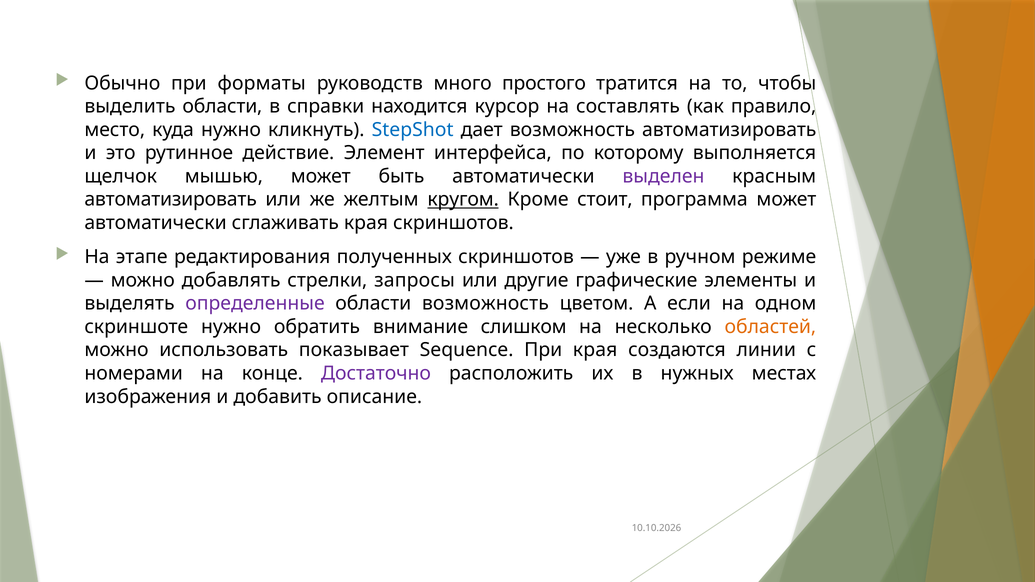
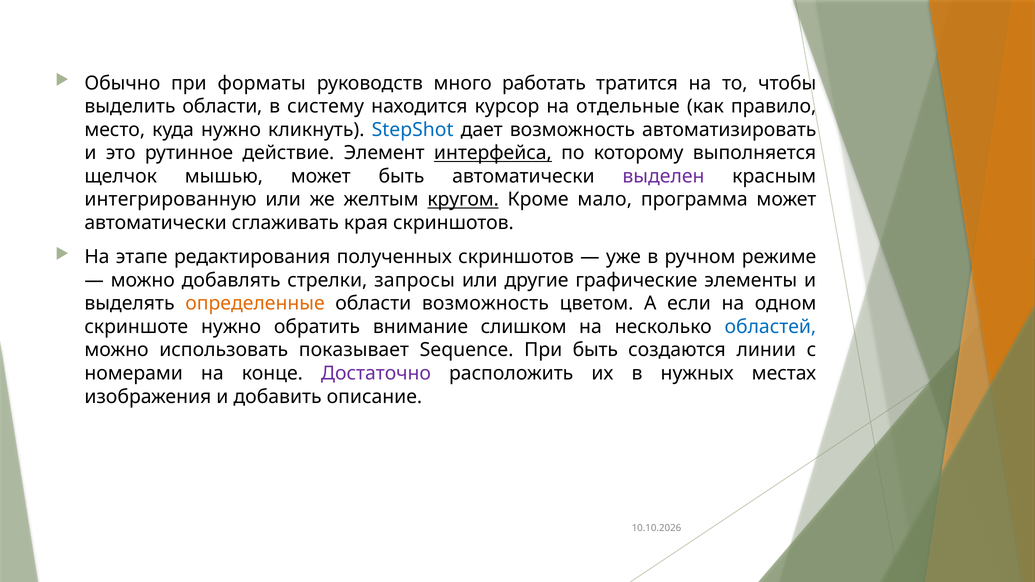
простого: простого -> работать
справки: справки -> систему
составлять: составлять -> отдельные
интерфейса underline: none -> present
автоматизировать at (171, 200): автоматизировать -> интегрированную
стоит: стоит -> мало
определенные colour: purple -> orange
областей colour: orange -> blue
При края: края -> быть
